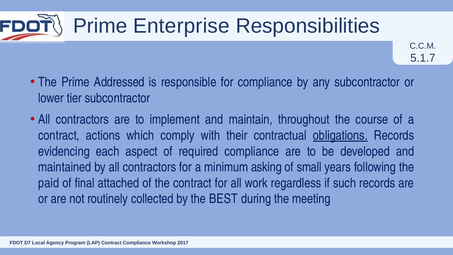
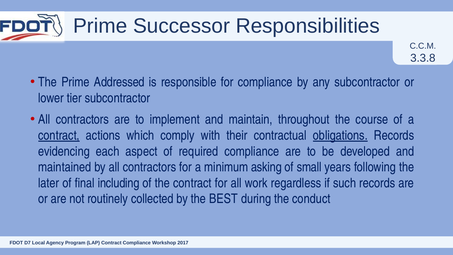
Enterprise: Enterprise -> Successor
5.1.7: 5.1.7 -> 3.3.8
contract at (59, 135) underline: none -> present
paid: paid -> later
attached: attached -> including
meeting: meeting -> conduct
